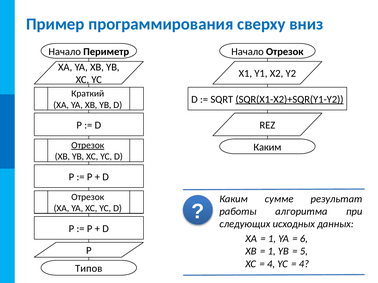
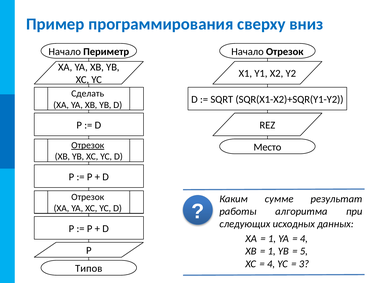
Краткий: Краткий -> Сделать
SQR(X1-X2)+SQR(Y1-Y2 underline: present -> none
Каким at (267, 147): Каким -> Место
6 at (304, 239): 6 -> 4
4 at (304, 264): 4 -> 3
